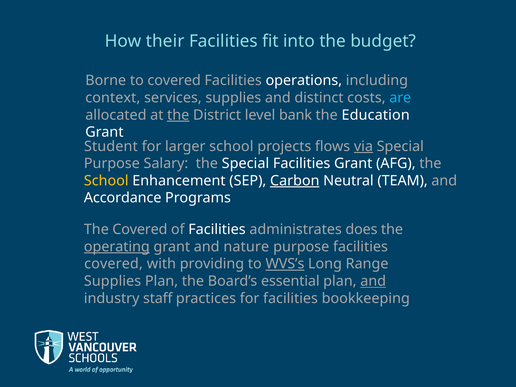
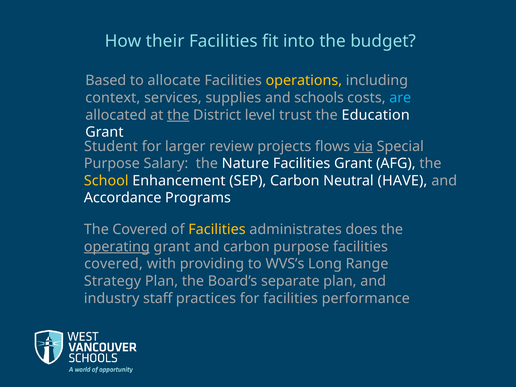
Borne: Borne -> Based
to covered: covered -> allocate
operations colour: white -> yellow
distinct: distinct -> schools
bank: bank -> trust
larger school: school -> review
the Special: Special -> Nature
Carbon at (295, 181) underline: present -> none
TEAM: TEAM -> HAVE
Facilities at (217, 229) colour: white -> yellow
and nature: nature -> carbon
WVS’s underline: present -> none
Supplies at (113, 281): Supplies -> Strategy
essential: essential -> separate
and at (373, 281) underline: present -> none
bookkeeping: bookkeeping -> performance
